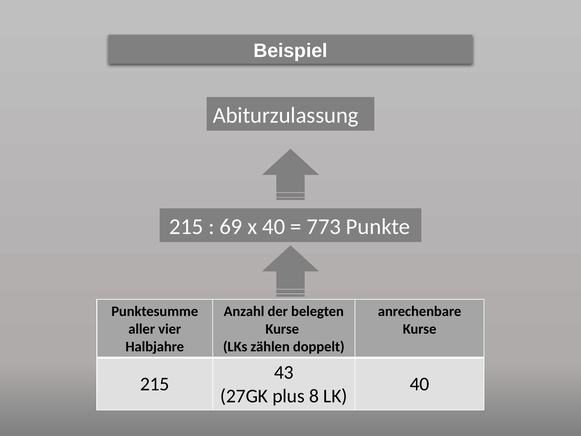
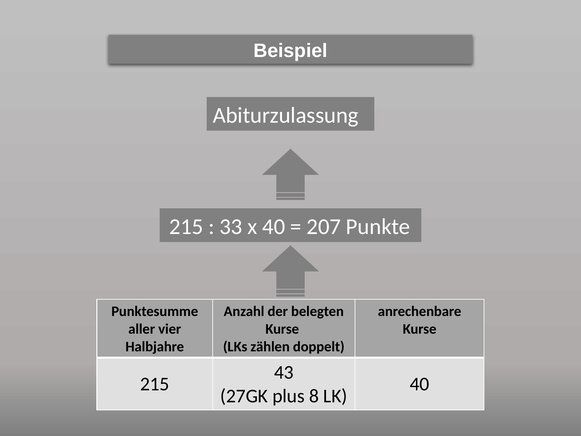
69: 69 -> 33
773: 773 -> 207
